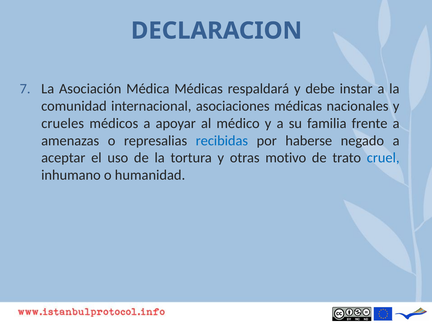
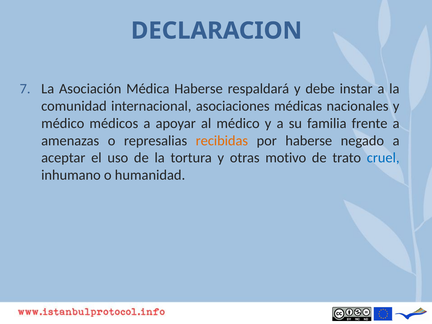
Médica Médicas: Médicas -> Haberse
crueles at (63, 123): crueles -> médico
recibidas colour: blue -> orange
